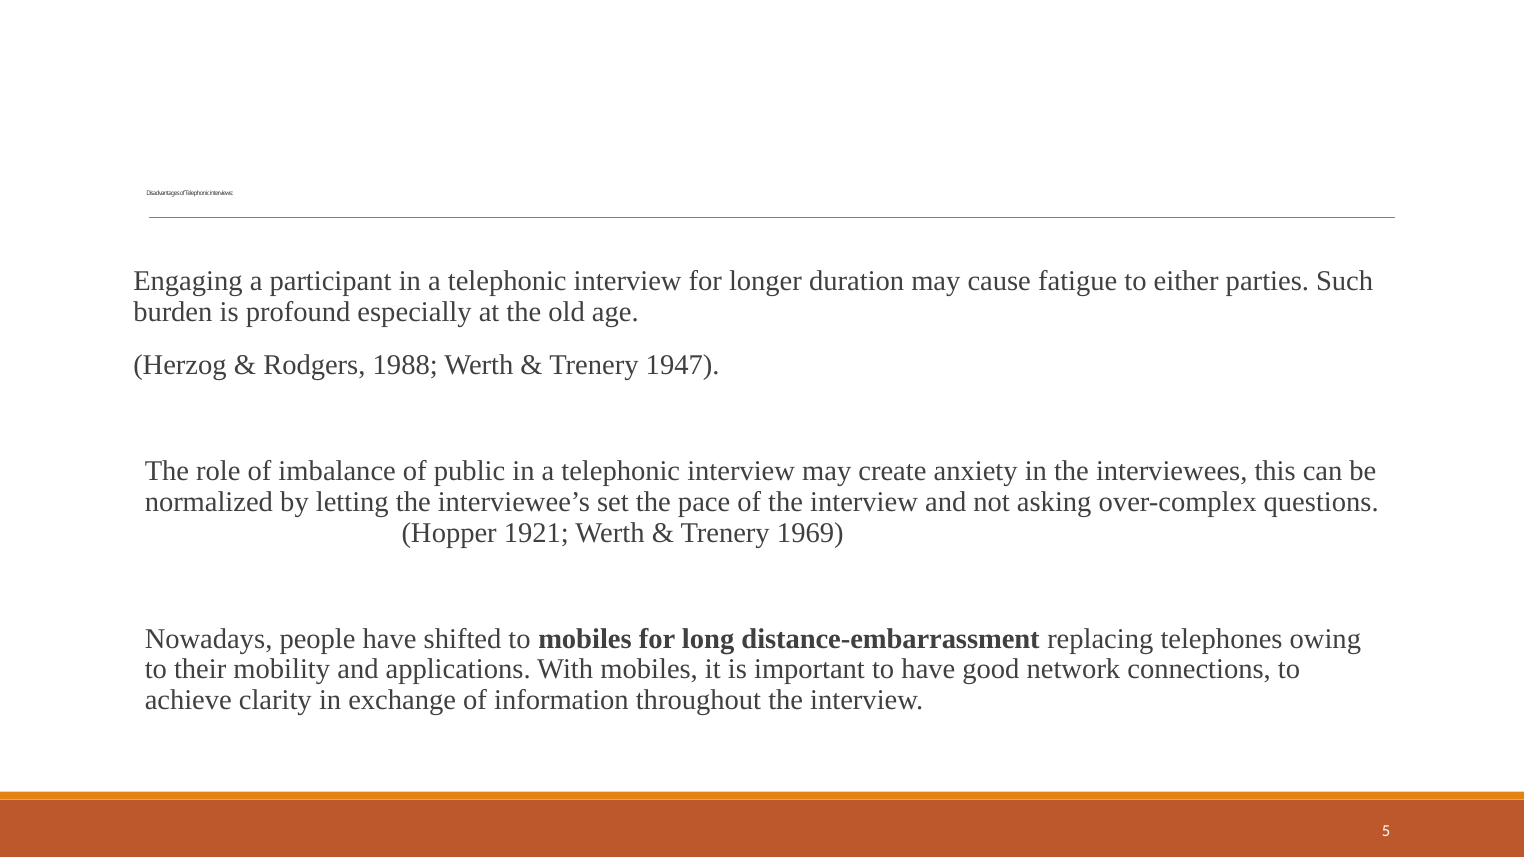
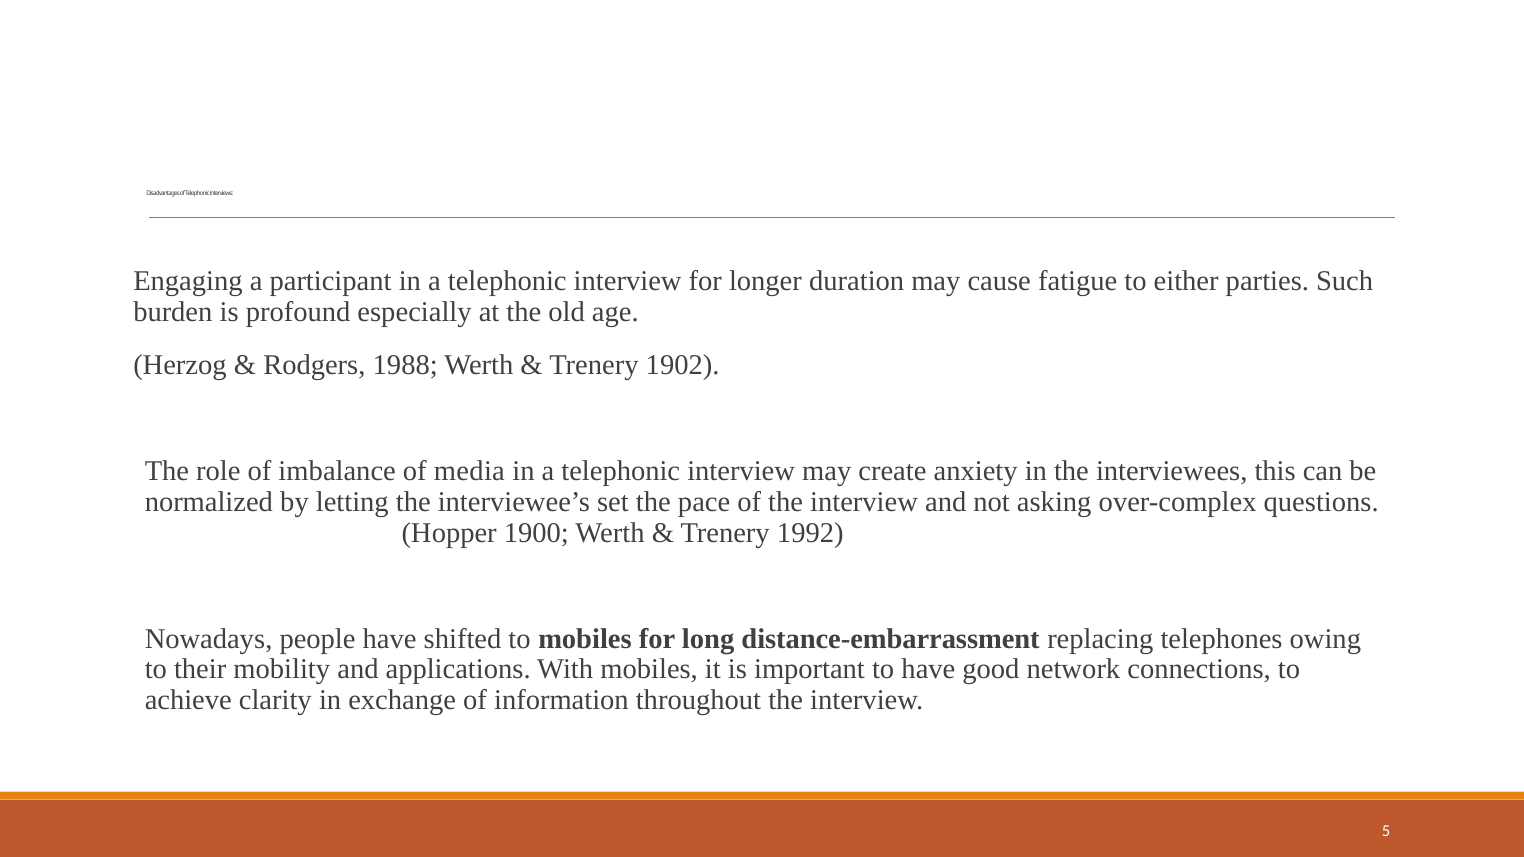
1947: 1947 -> 1902
public: public -> media
1921: 1921 -> 1900
1969: 1969 -> 1992
